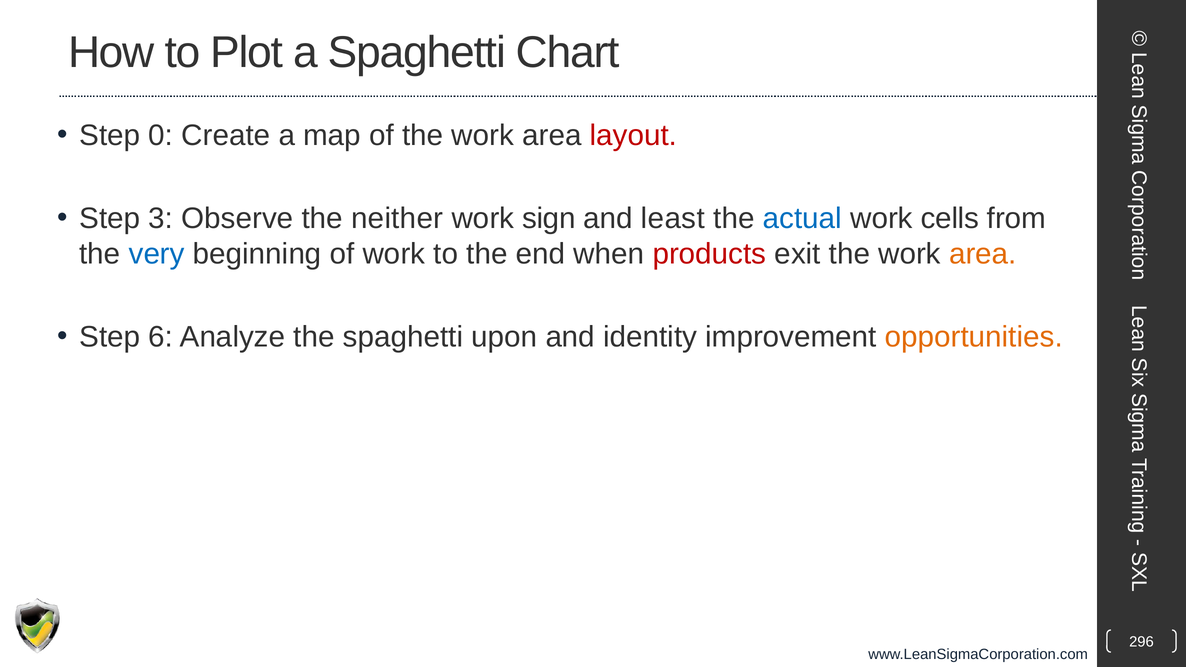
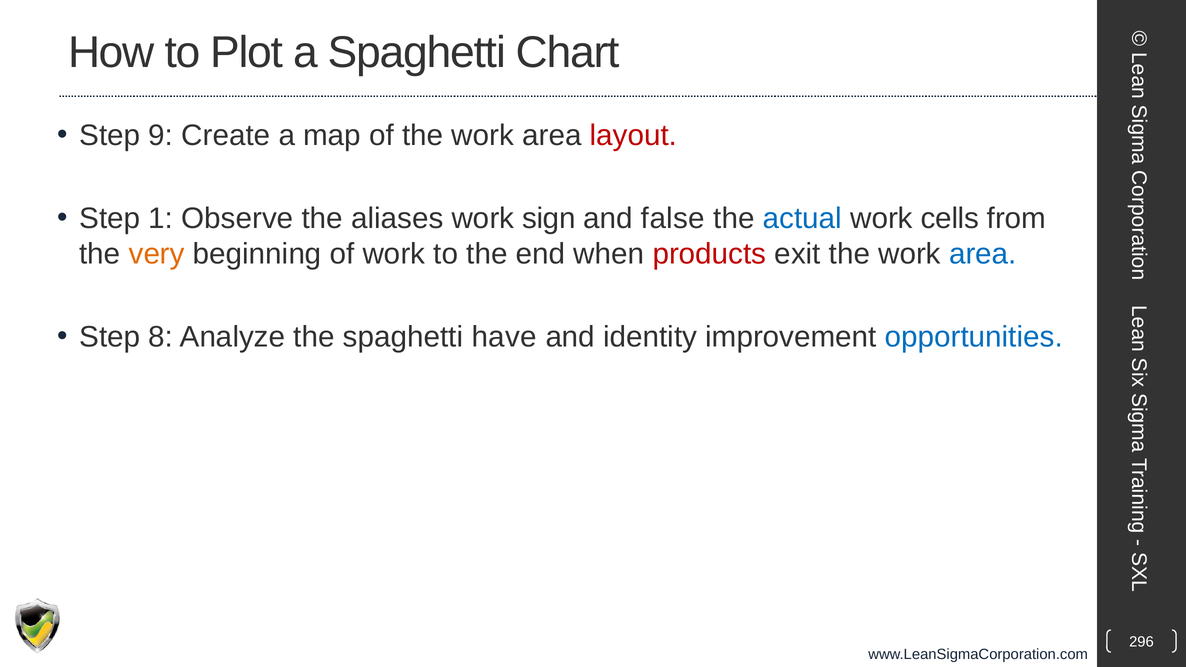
0: 0 -> 9
3: 3 -> 1
neither: neither -> aliases
least: least -> false
very colour: blue -> orange
area at (983, 254) colour: orange -> blue
6: 6 -> 8
upon: upon -> have
opportunities colour: orange -> blue
